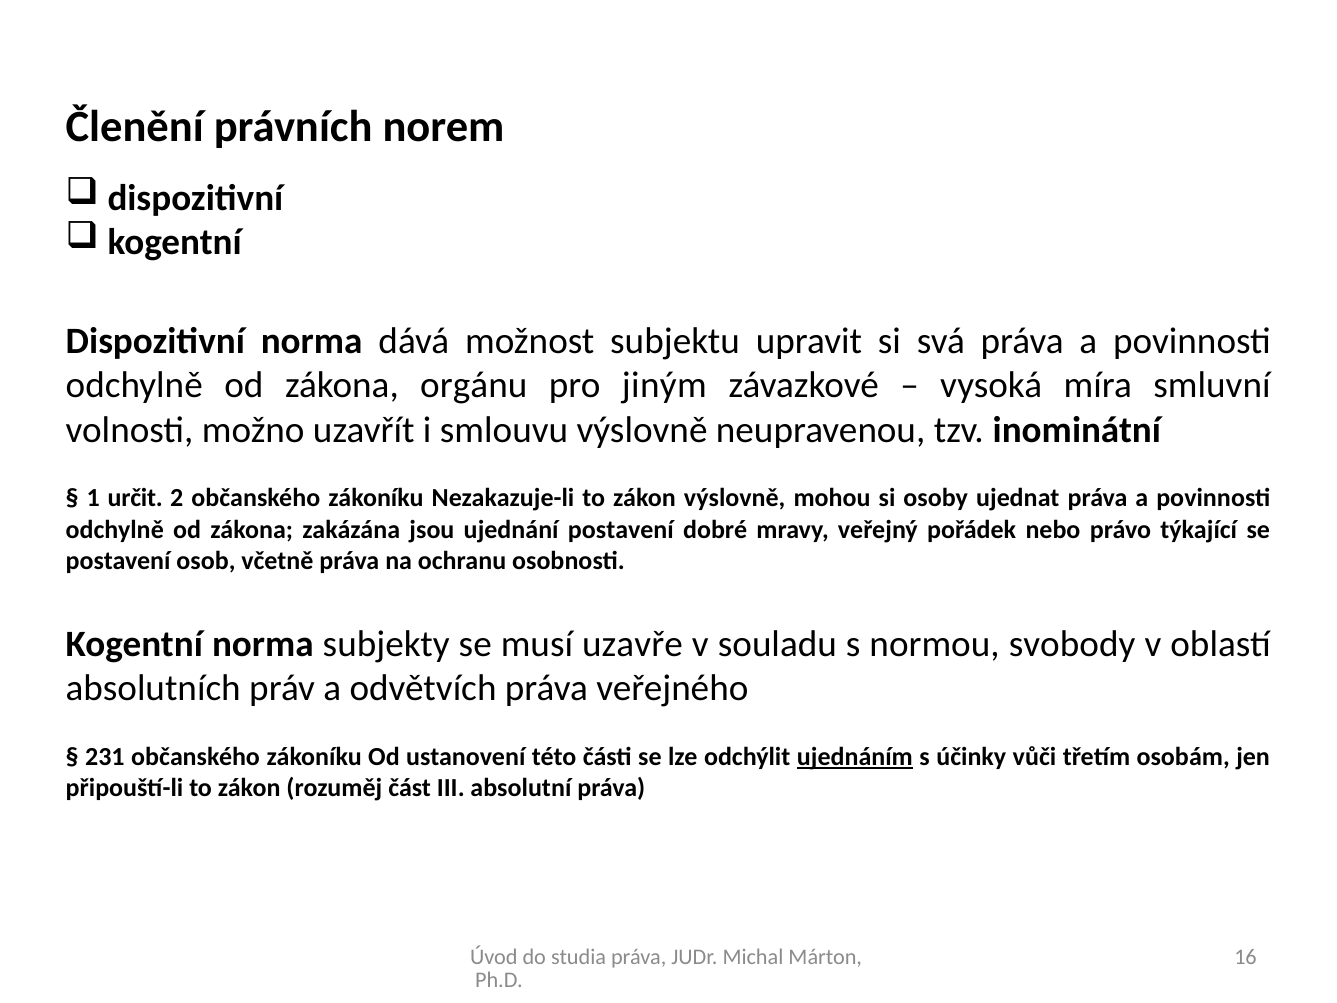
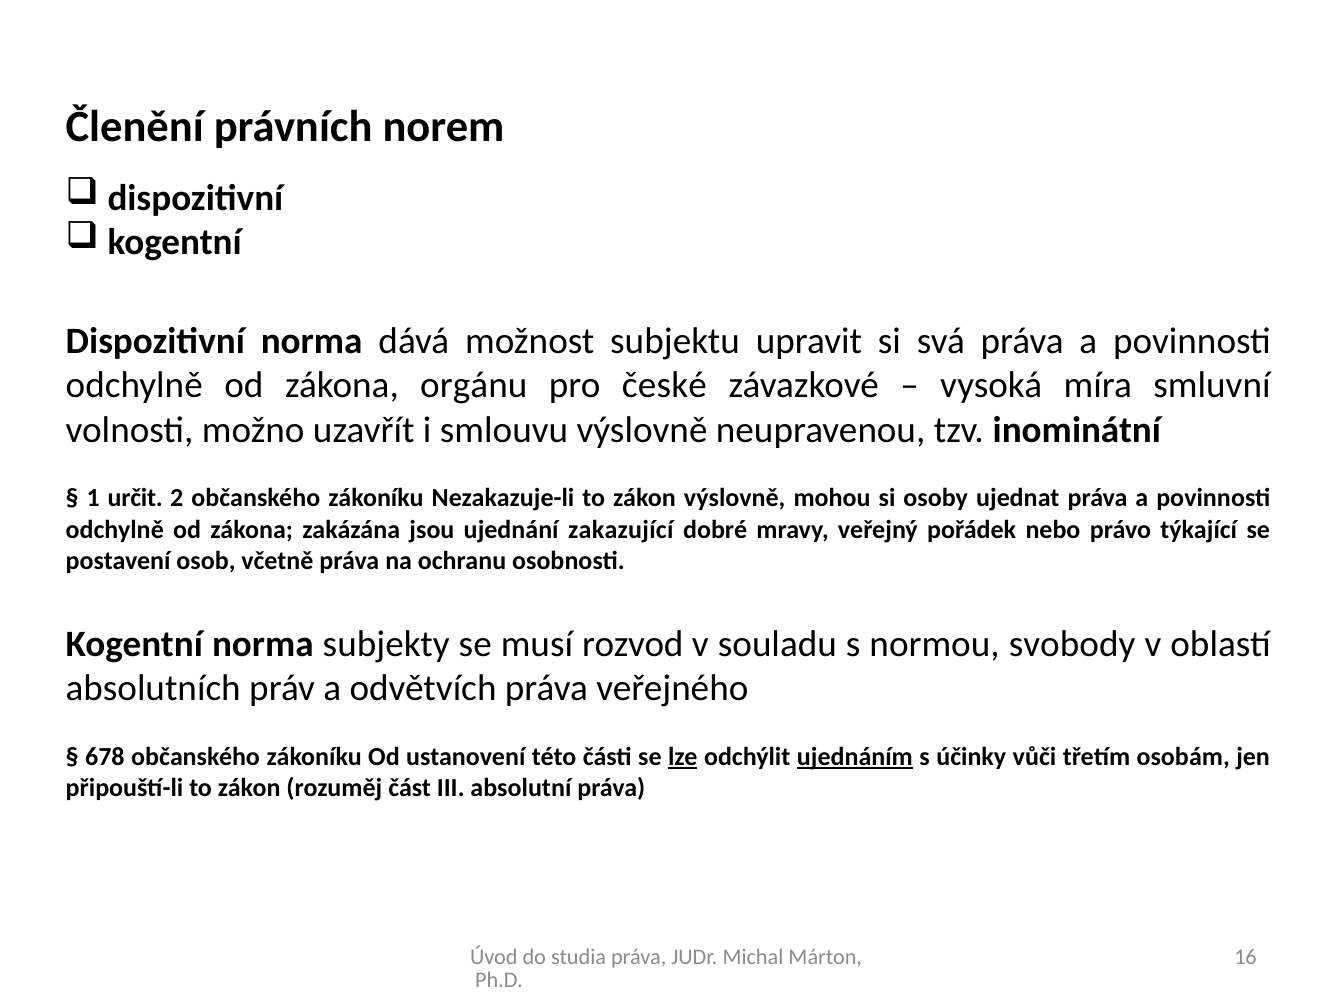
jiným: jiným -> české
ujednání postavení: postavení -> zakazující
uzavře: uzavře -> rozvod
231: 231 -> 678
lze underline: none -> present
